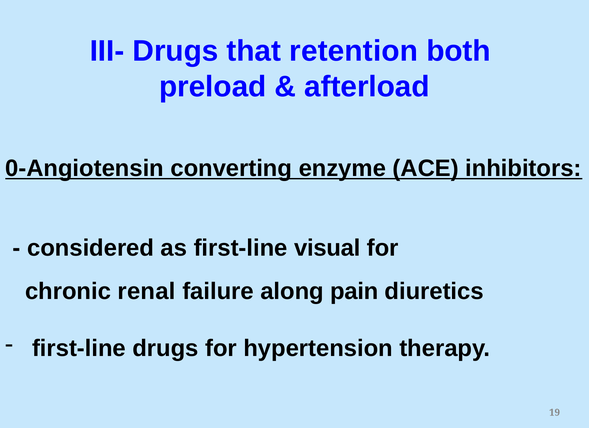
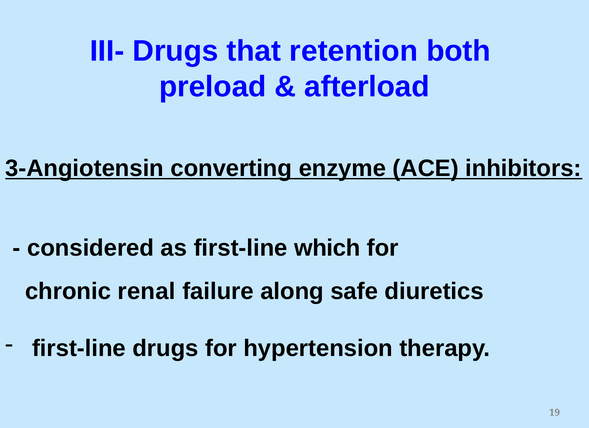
0-Angiotensin: 0-Angiotensin -> 3-Angiotensin
visual: visual -> which
pain: pain -> safe
